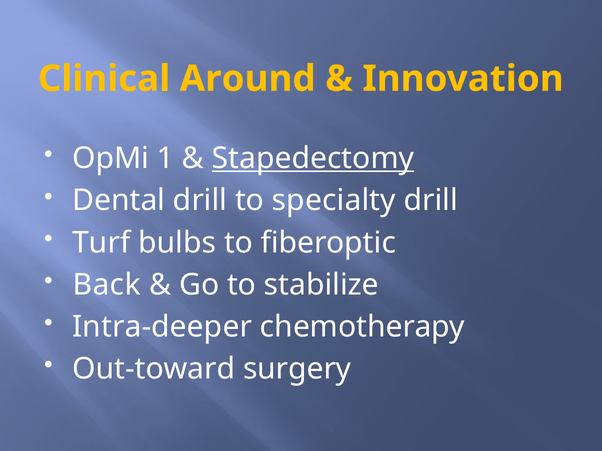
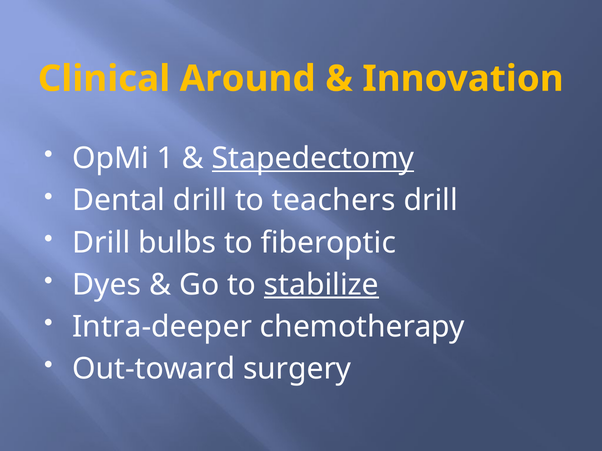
specialty: specialty -> teachers
Turf at (101, 243): Turf -> Drill
Back: Back -> Dyes
stabilize underline: none -> present
